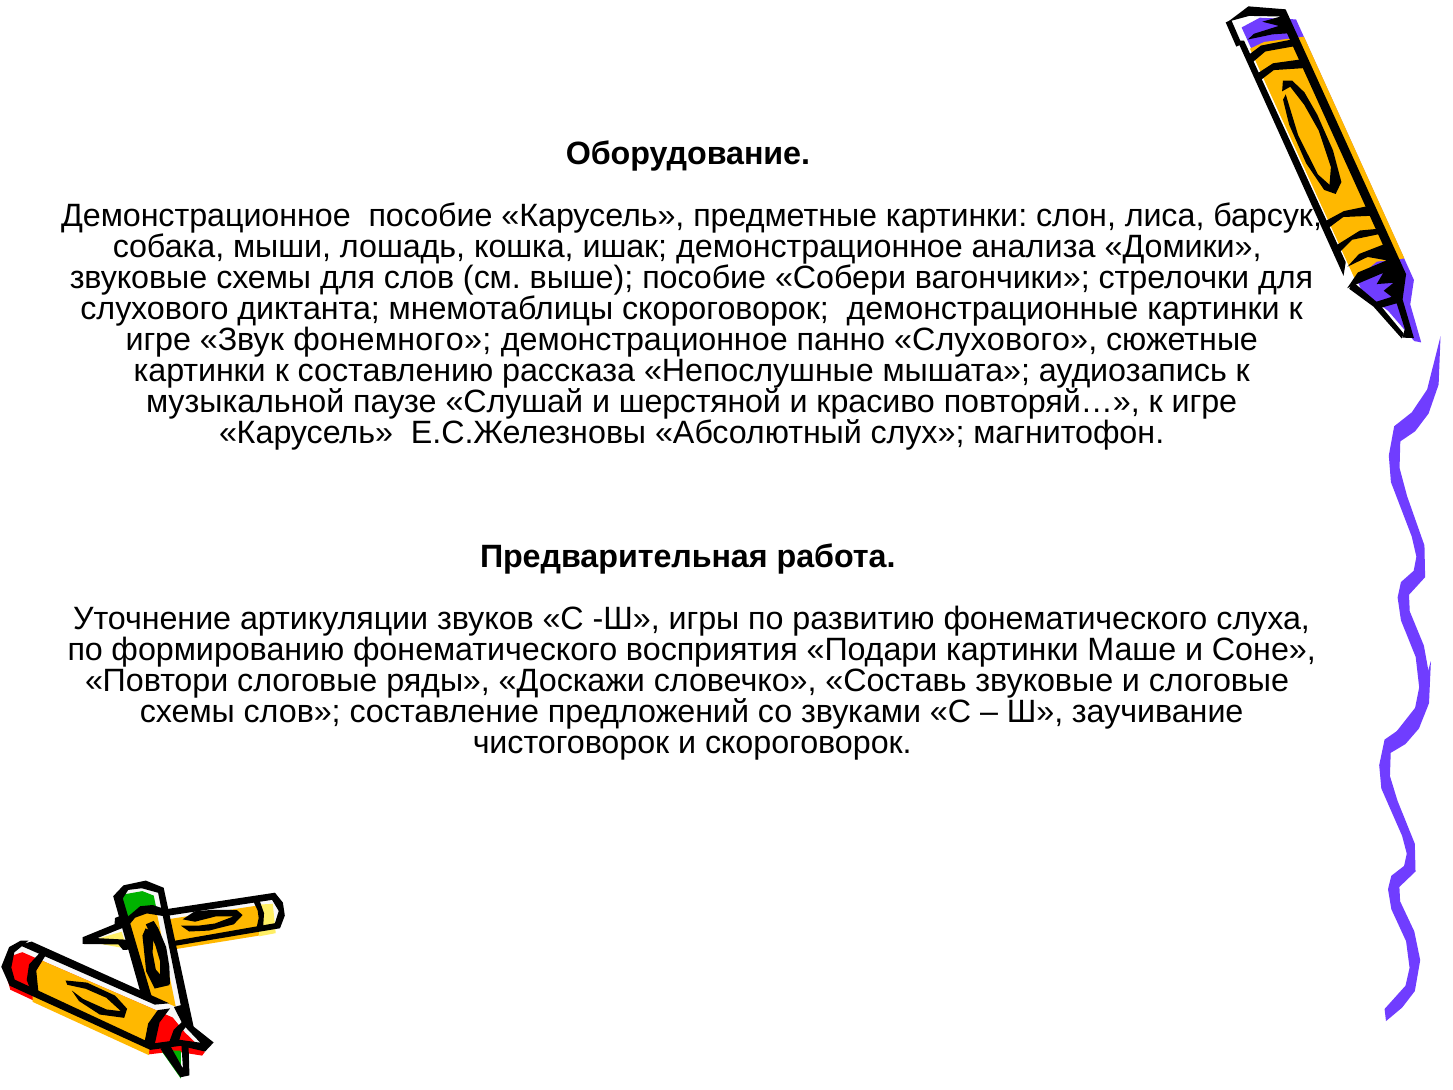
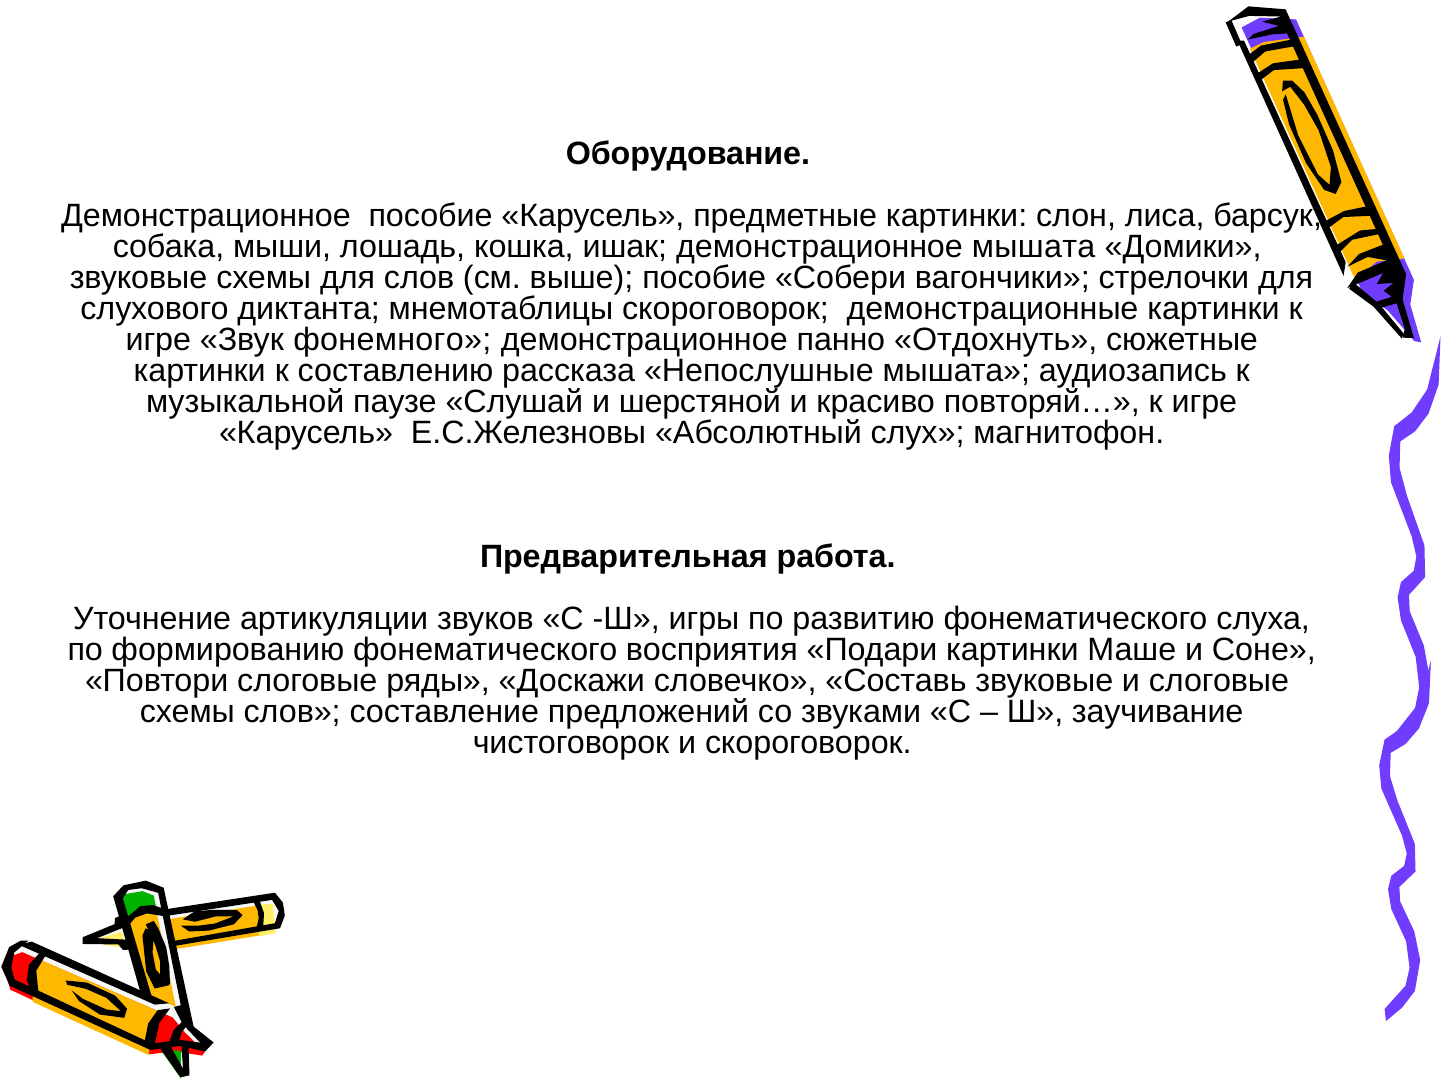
демонстрационное анализа: анализа -> мышата
панно Слухового: Слухового -> Отдохнуть
